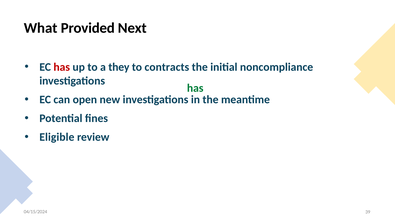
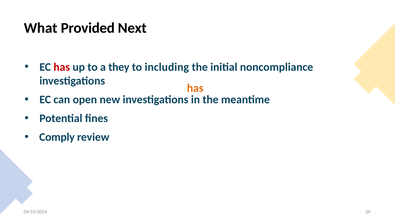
contracts: contracts -> including
has at (195, 88) colour: green -> orange
Eligible: Eligible -> Comply
